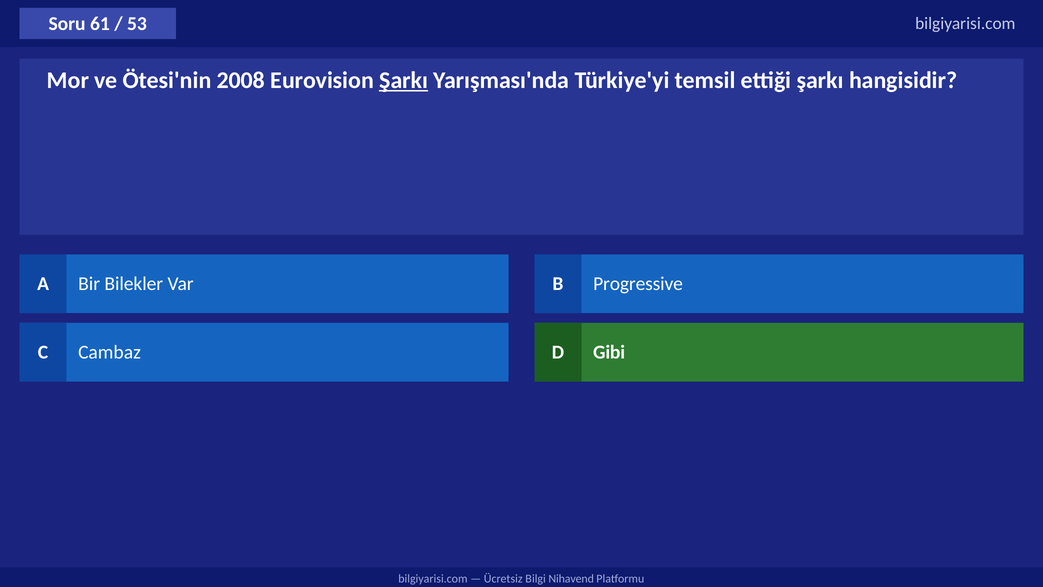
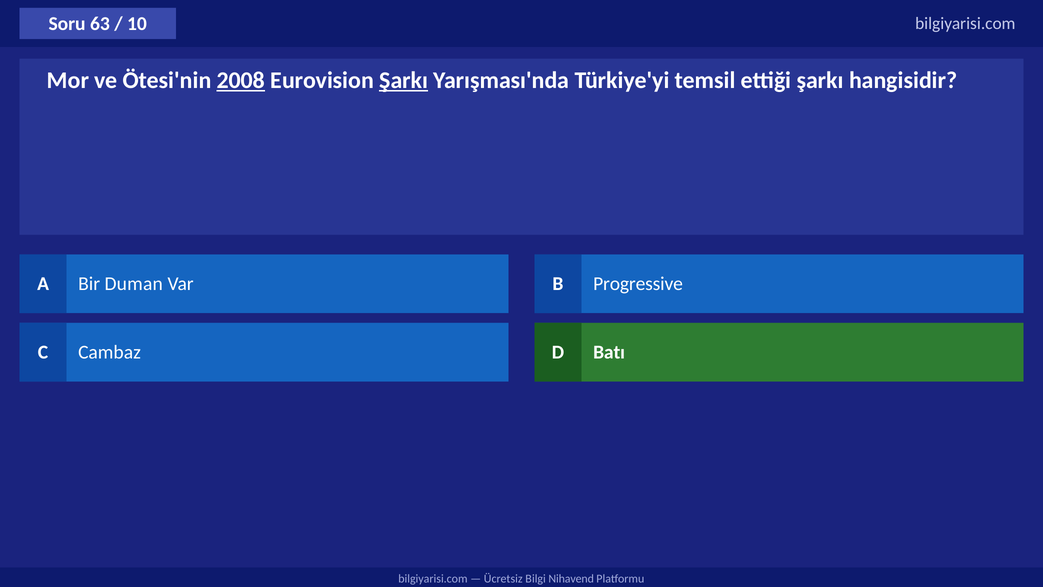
61: 61 -> 63
53: 53 -> 10
2008 underline: none -> present
Bilekler: Bilekler -> Duman
Gibi: Gibi -> Batı
